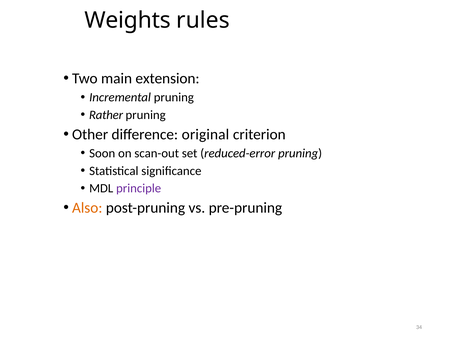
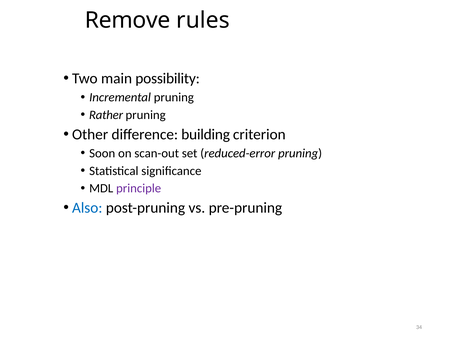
Weights: Weights -> Remove
extension: extension -> possibility
original: original -> building
Also colour: orange -> blue
